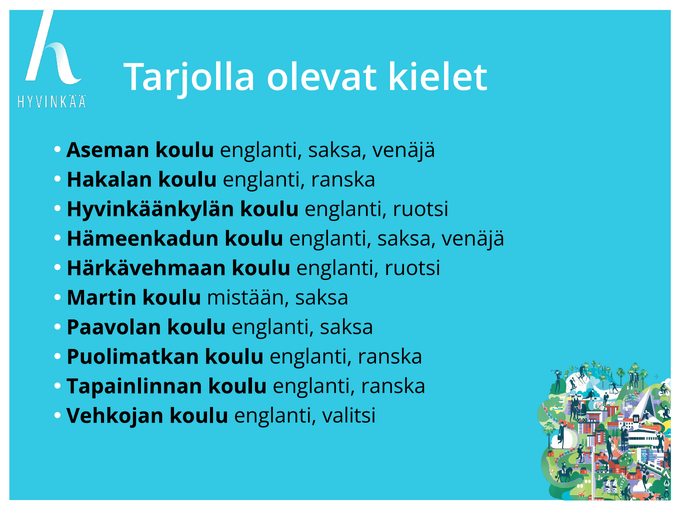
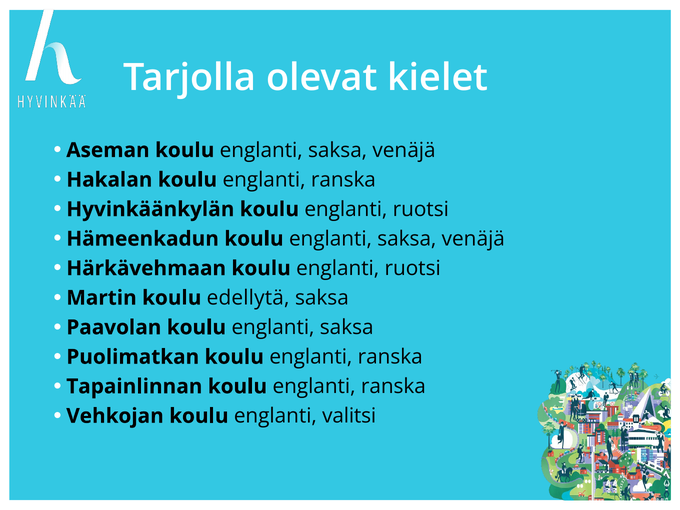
mistään: mistään -> edellytä
